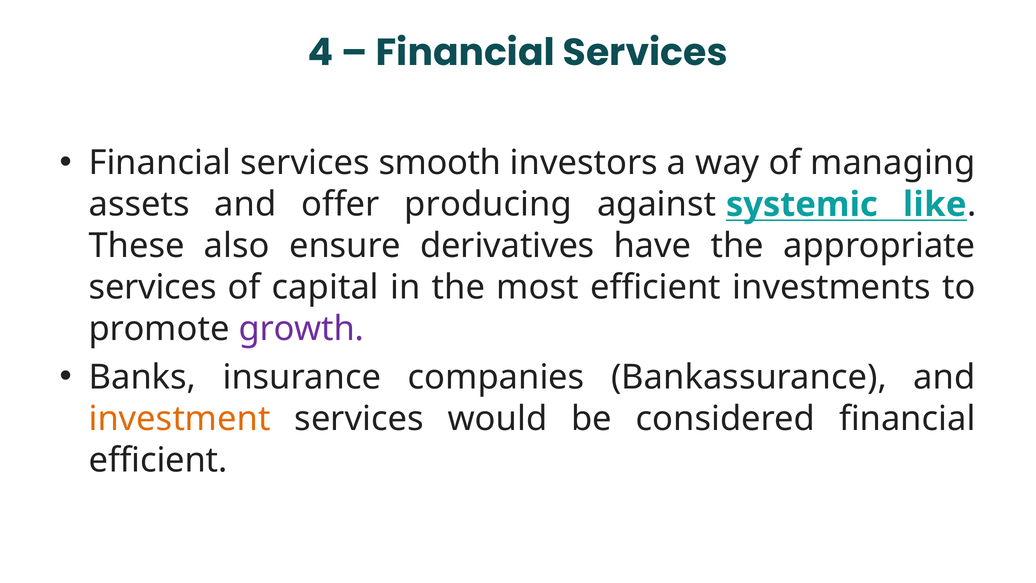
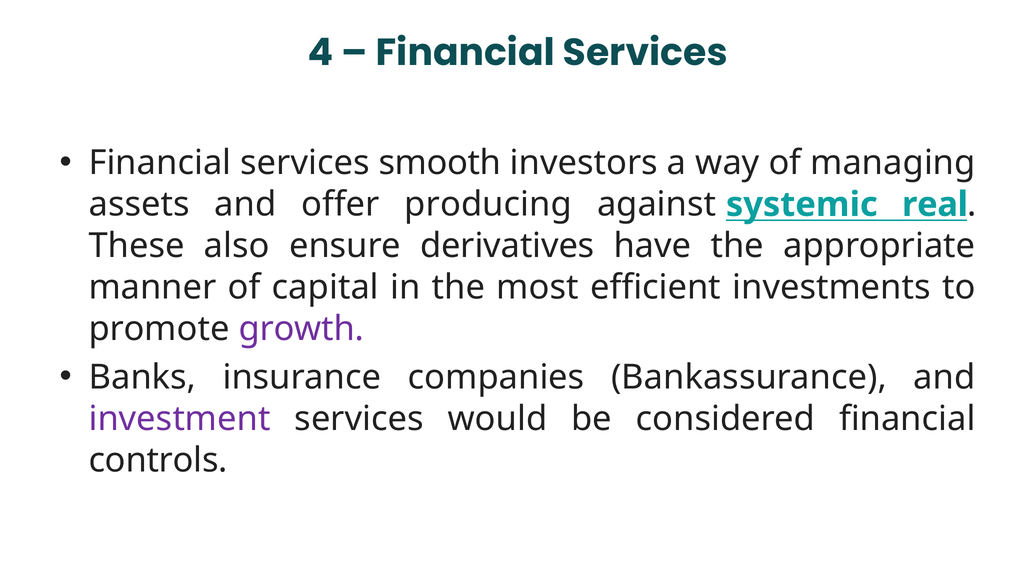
like: like -> real
services at (153, 287): services -> manner
investment colour: orange -> purple
efficient at (158, 460): efficient -> controls
